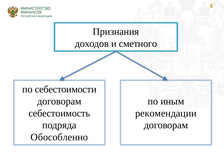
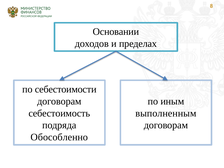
Признания: Признания -> Основании
сметного: сметного -> пределах
рекомендации: рекомендации -> выполненным
